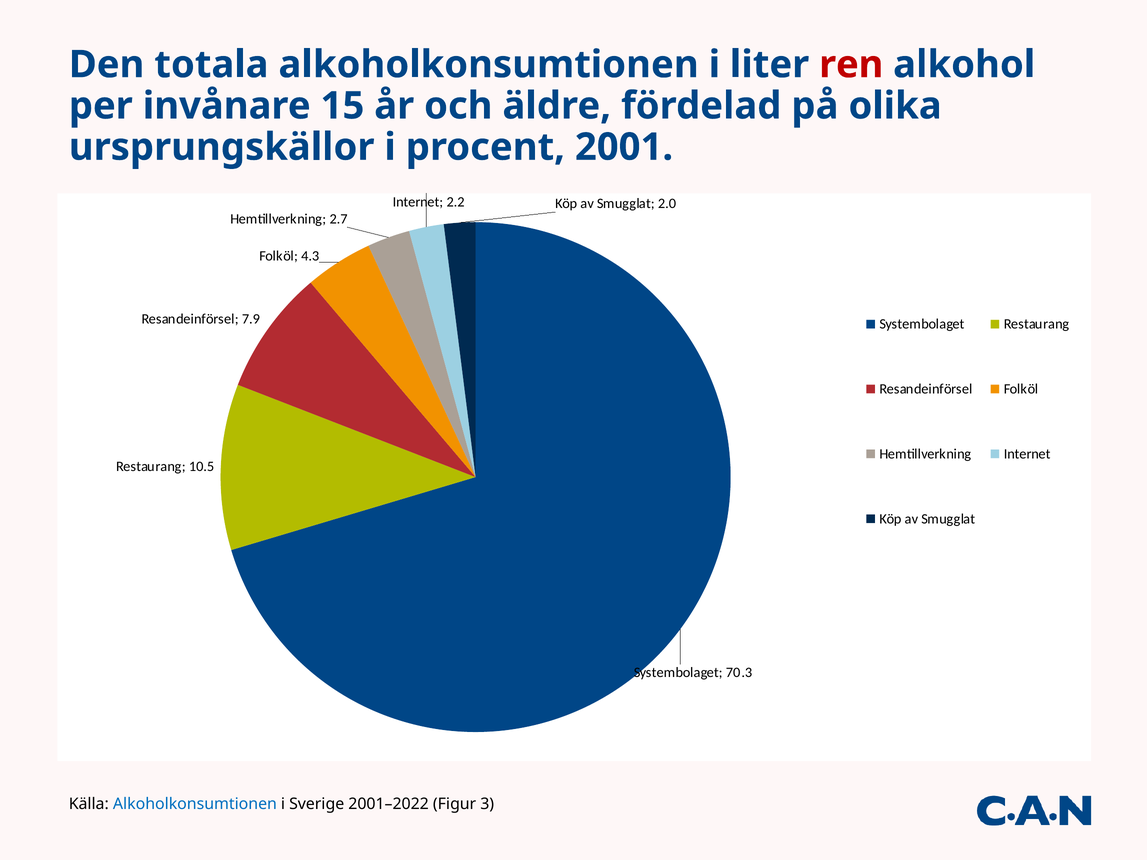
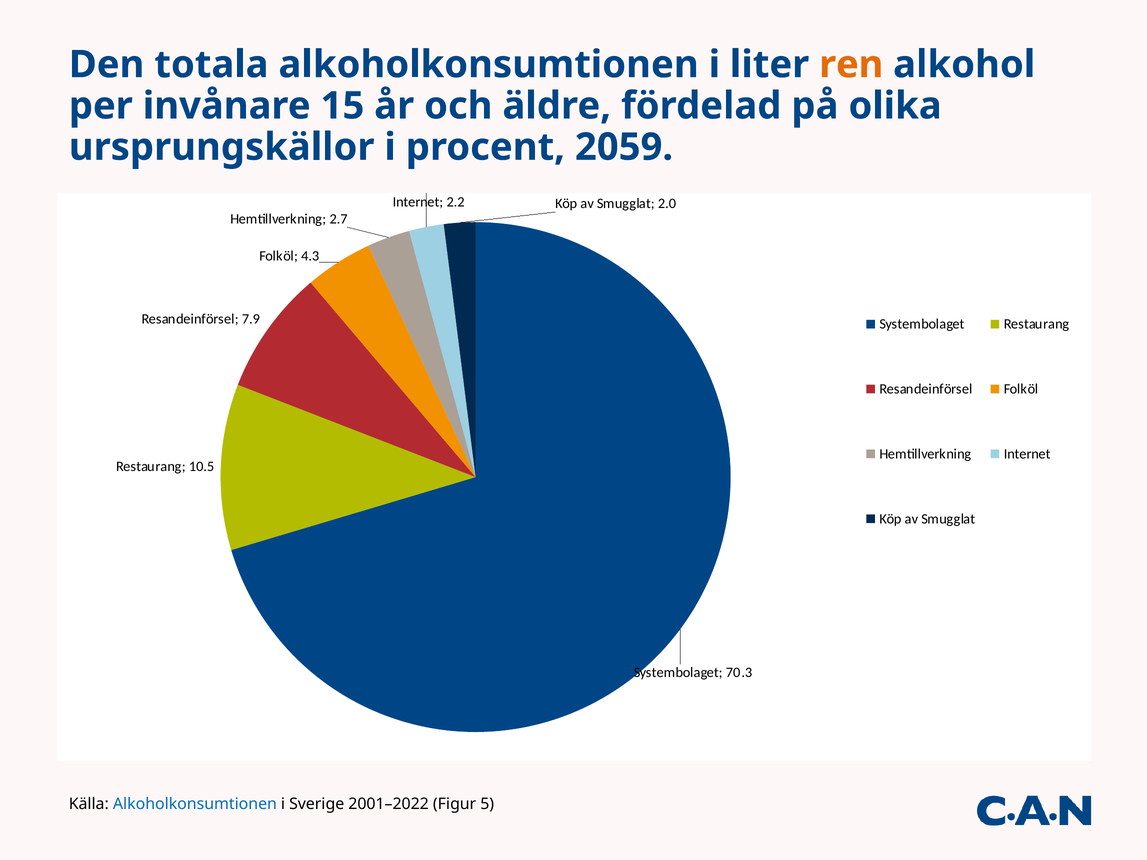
ren colour: red -> orange
2001: 2001 -> 2059
3: 3 -> 5
